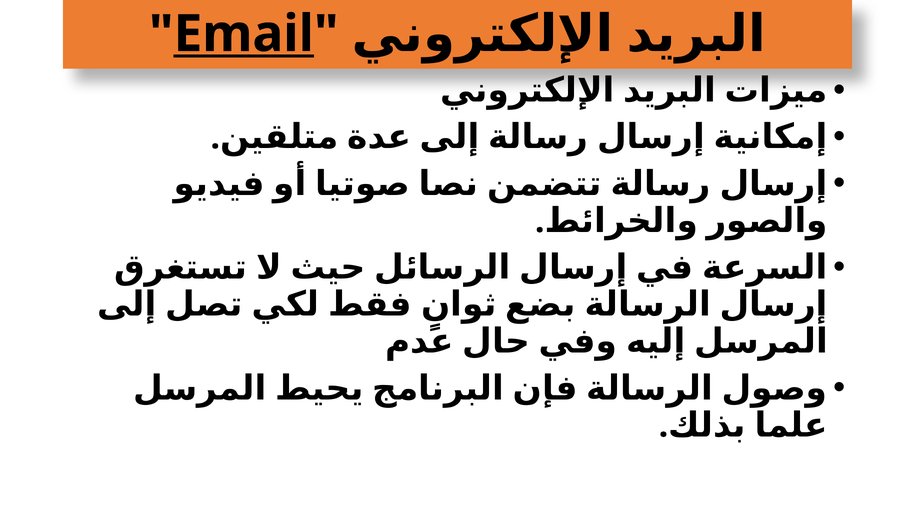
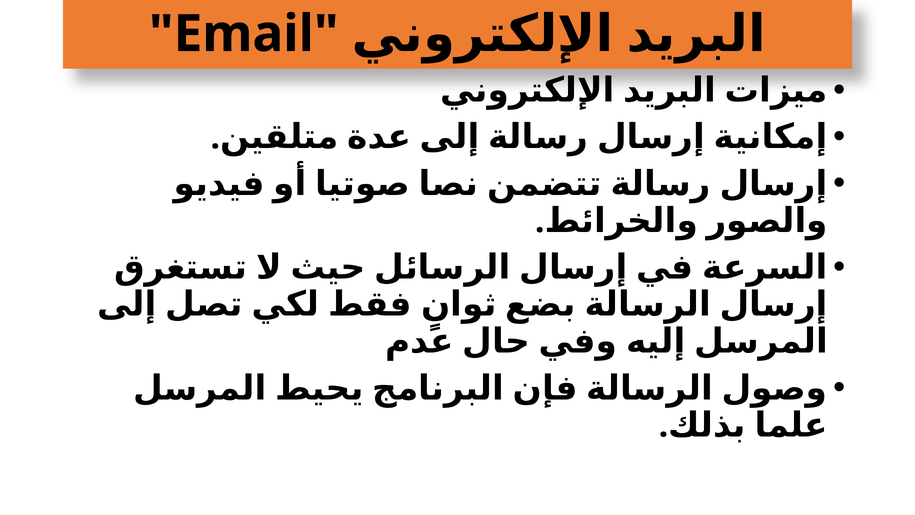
Email underline: present -> none
